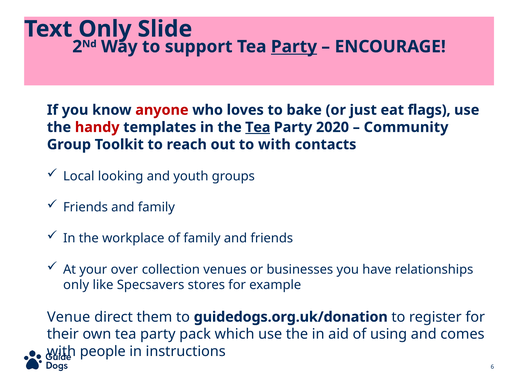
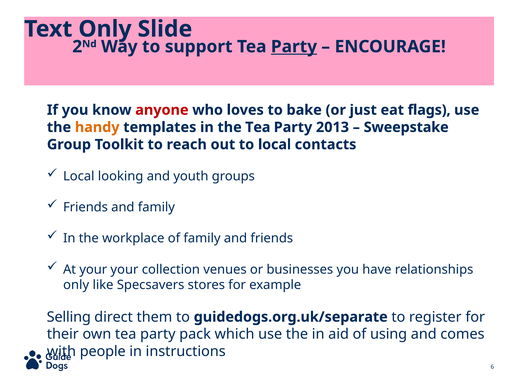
handy colour: red -> orange
Tea at (258, 127) underline: present -> none
2020: 2020 -> 2013
Community: Community -> Sweepstake
to with: with -> local
your over: over -> your
Venue: Venue -> Selling
guidedogs.org.uk/donation: guidedogs.org.uk/donation -> guidedogs.org.uk/separate
